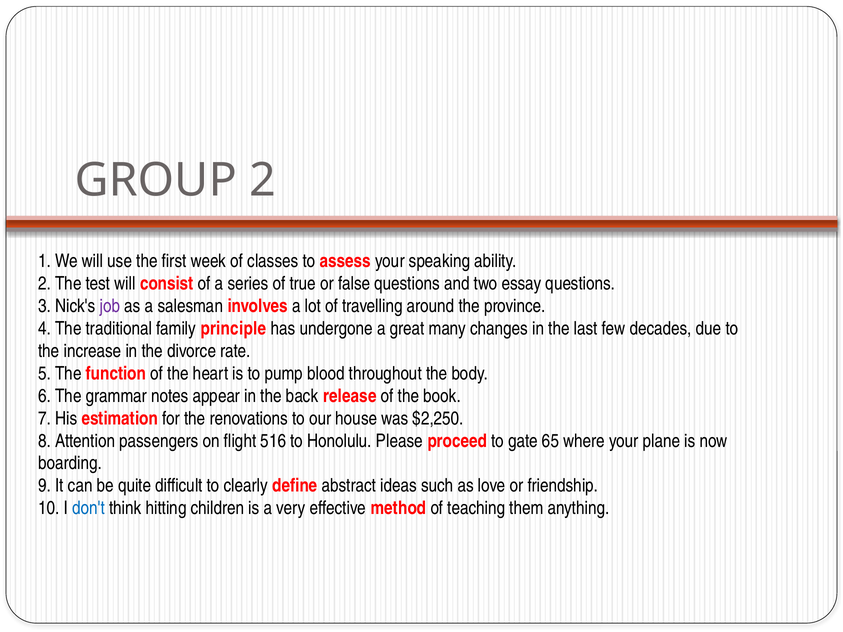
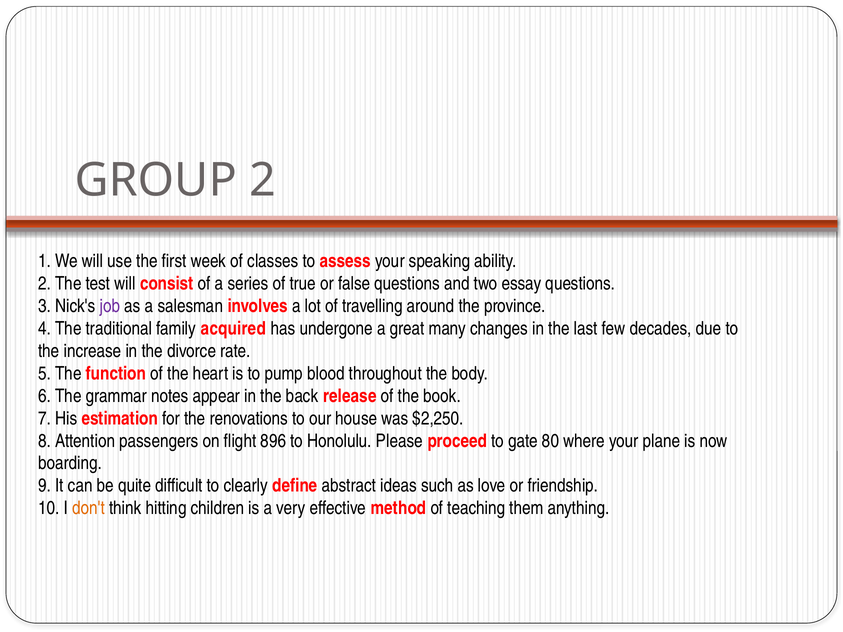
principle: principle -> acquired
516: 516 -> 896
65: 65 -> 80
don't colour: blue -> orange
